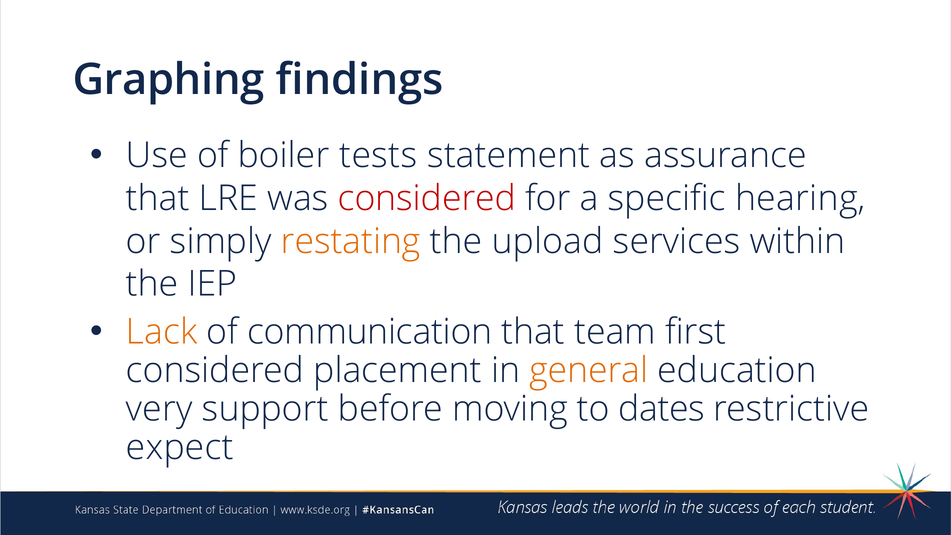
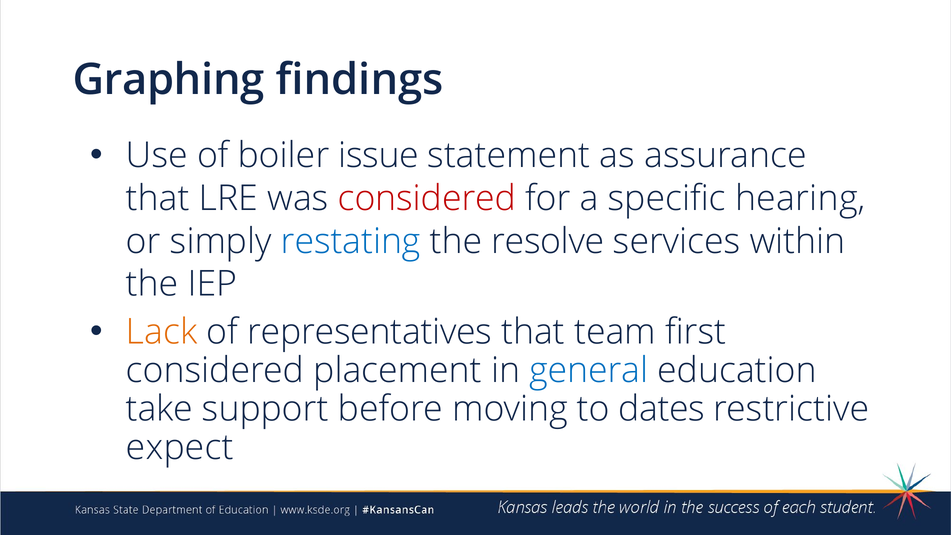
tests: tests -> issue
restating colour: orange -> blue
upload: upload -> resolve
communication: communication -> representatives
general colour: orange -> blue
very: very -> take
